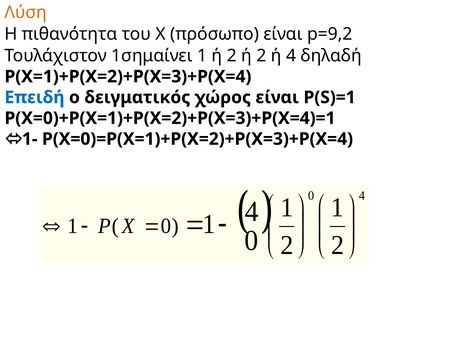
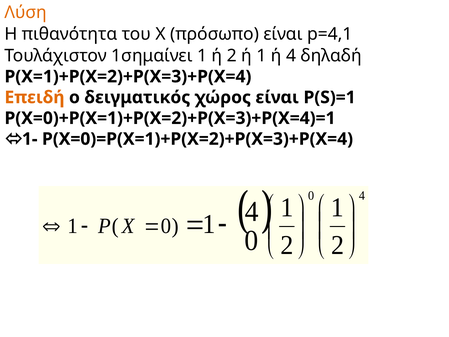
p=9,2: p=9,2 -> p=4,1
2 ή 2: 2 -> 1
Επειδή colour: blue -> orange
